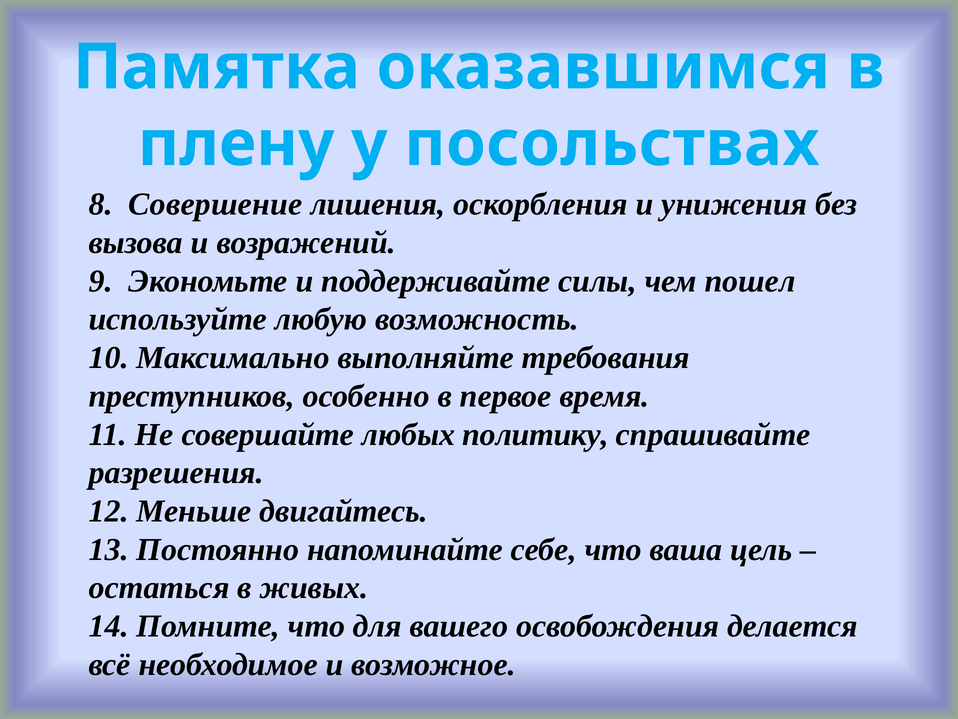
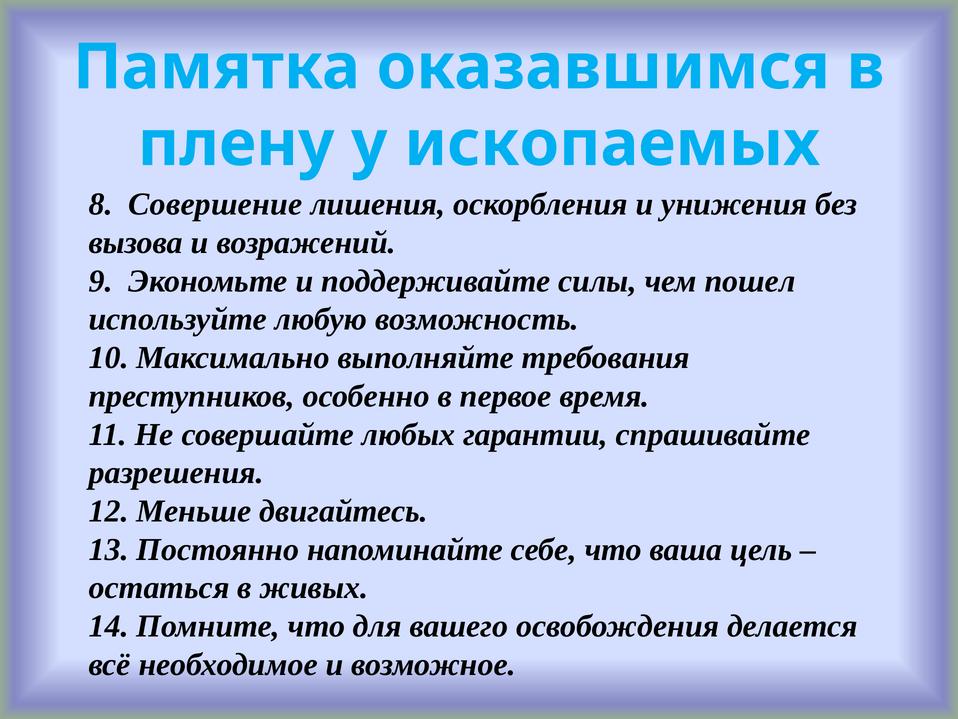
посольствах: посольствах -> ископаемых
политику: политику -> гарантии
